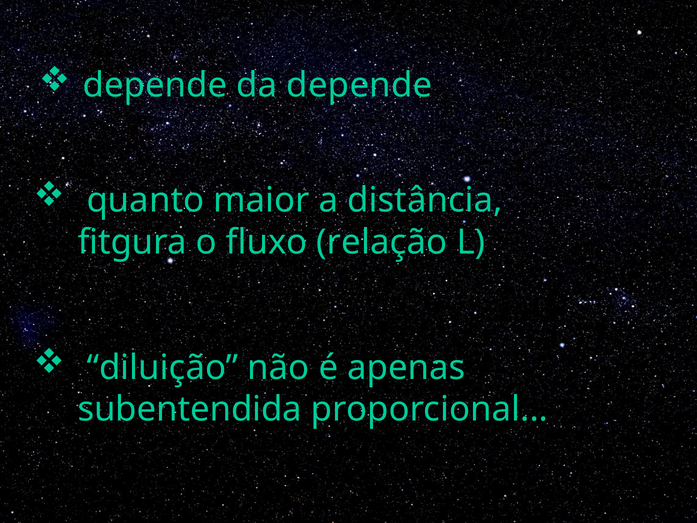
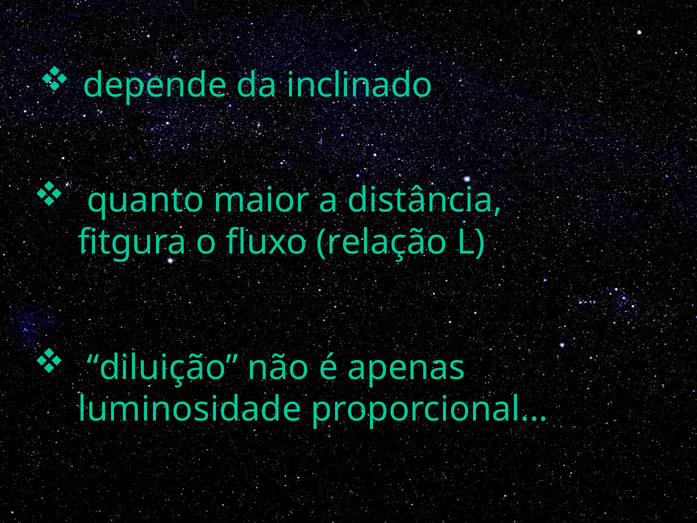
da depende: depende -> inclinado
subentendida: subentendida -> luminosidade
